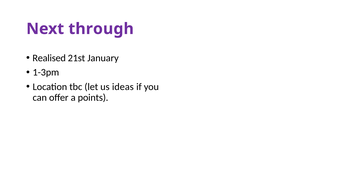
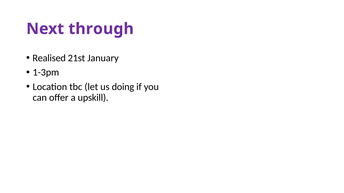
ideas: ideas -> doing
points: points -> upskill
